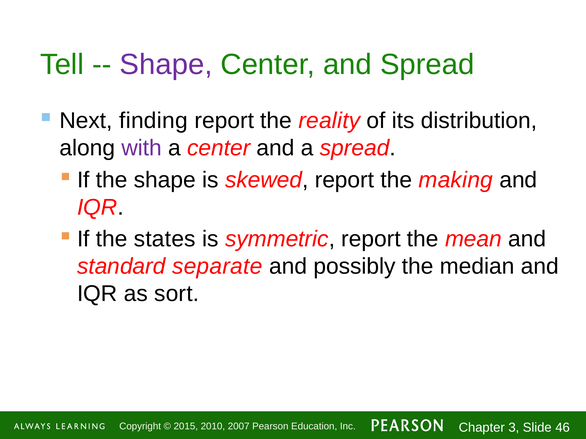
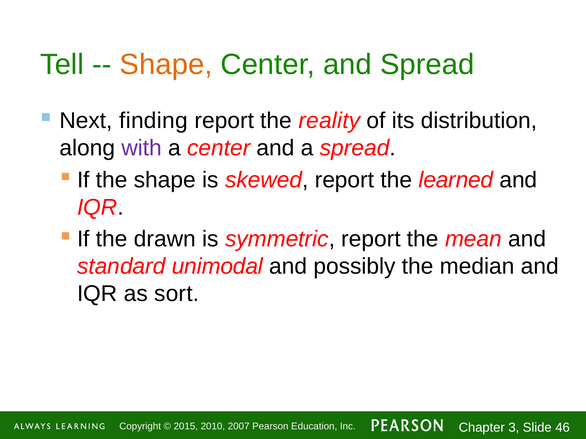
Shape at (166, 65) colour: purple -> orange
making: making -> learned
states: states -> drawn
separate: separate -> unimodal
